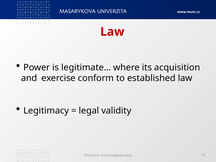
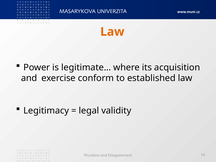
Law at (112, 32) colour: red -> orange
